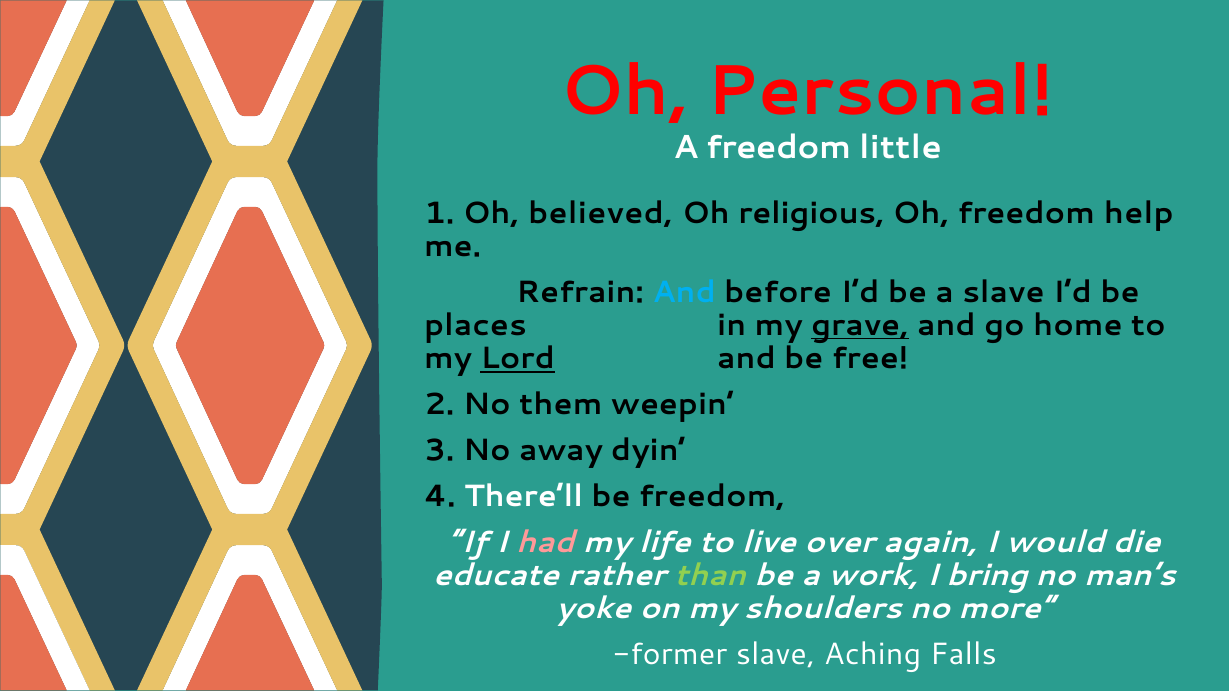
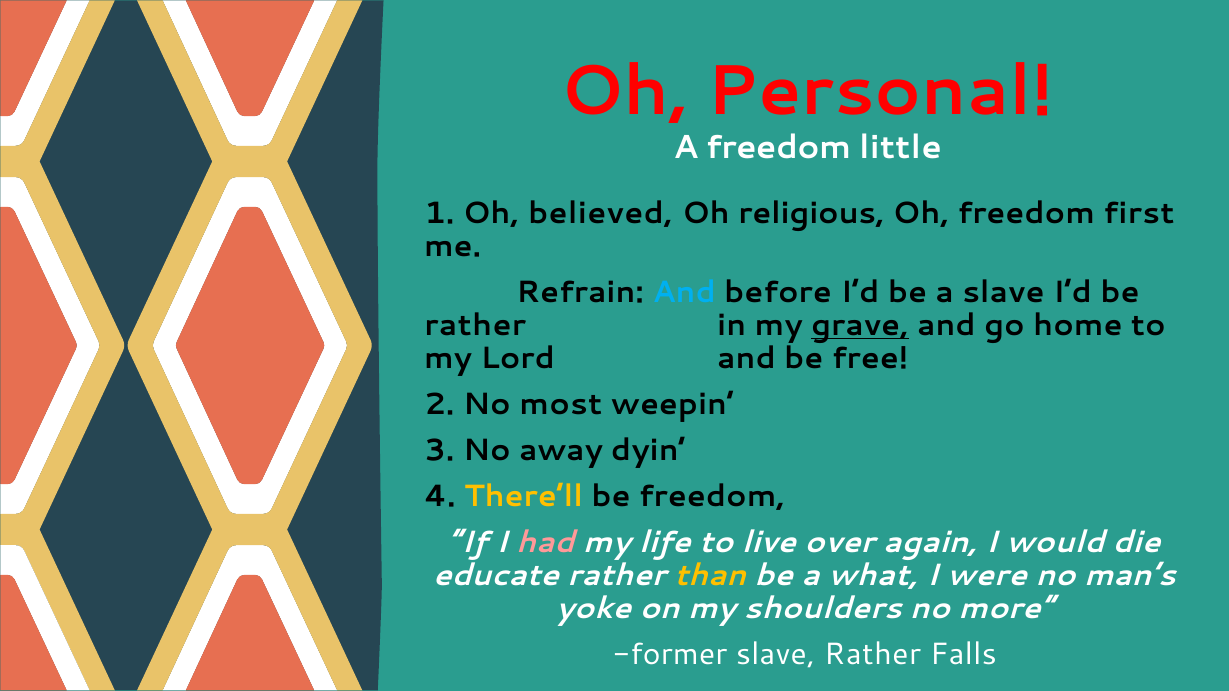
help: help -> first
places at (475, 325): places -> rather
Lord underline: present -> none
them: them -> most
There’ll colour: white -> yellow
than colour: light green -> yellow
work: work -> what
bring: bring -> were
slave Aching: Aching -> Rather
